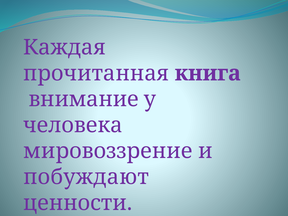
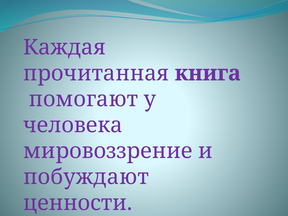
внимание: внимание -> помогают
